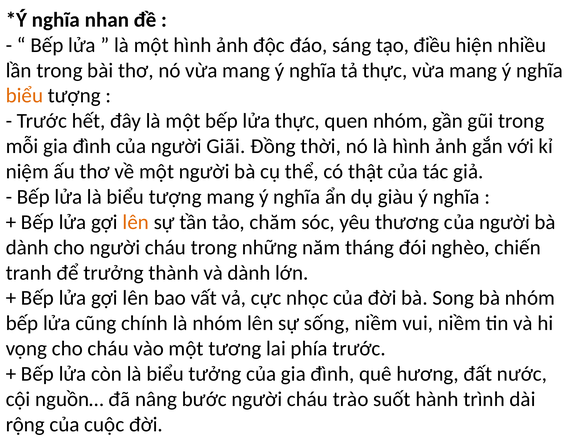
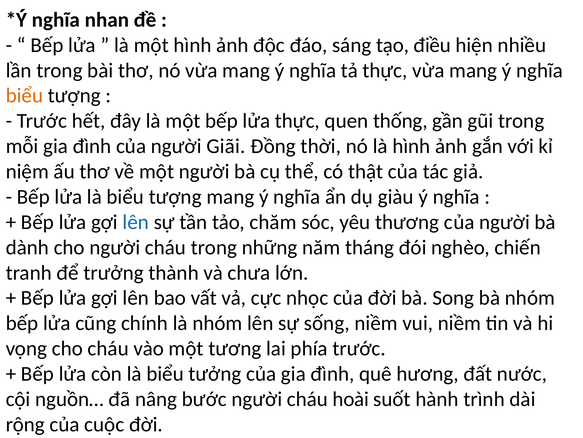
quen nhóm: nhóm -> thống
lên at (136, 222) colour: orange -> blue
và dành: dành -> chưa
trào: trào -> hoài
